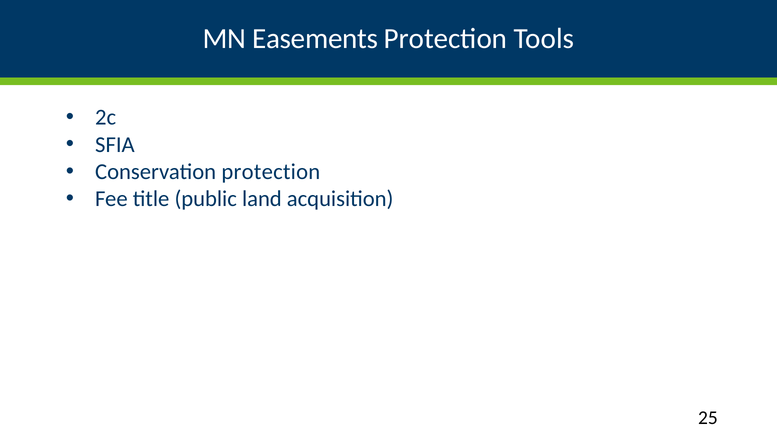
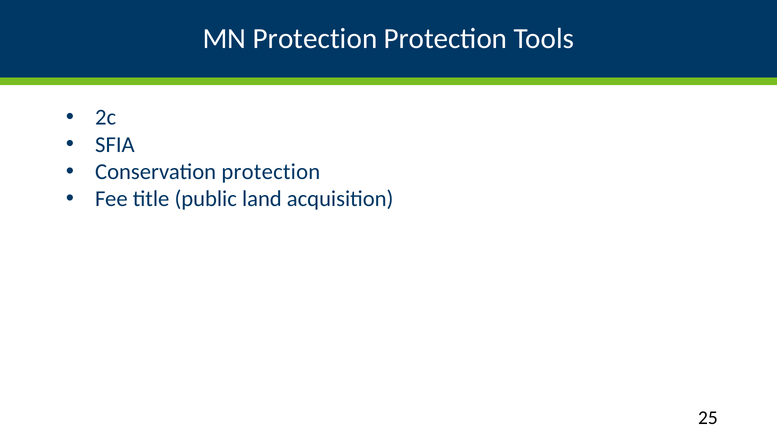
MN Easements: Easements -> Protection
